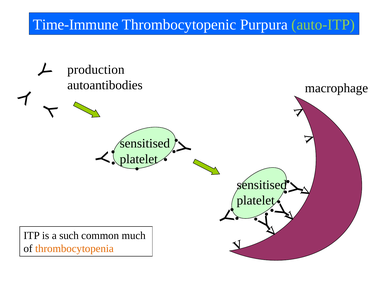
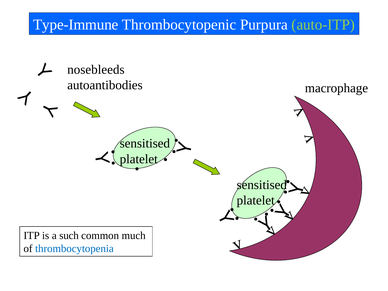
Time-Immune: Time-Immune -> Type-Immune
production: production -> nosebleeds
thrombocytopenia colour: orange -> blue
